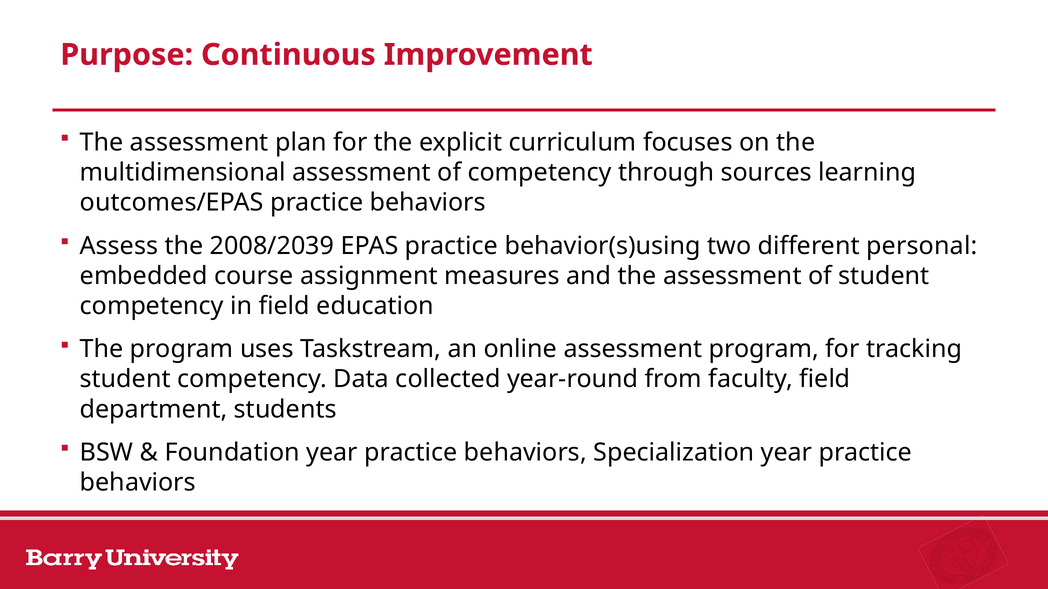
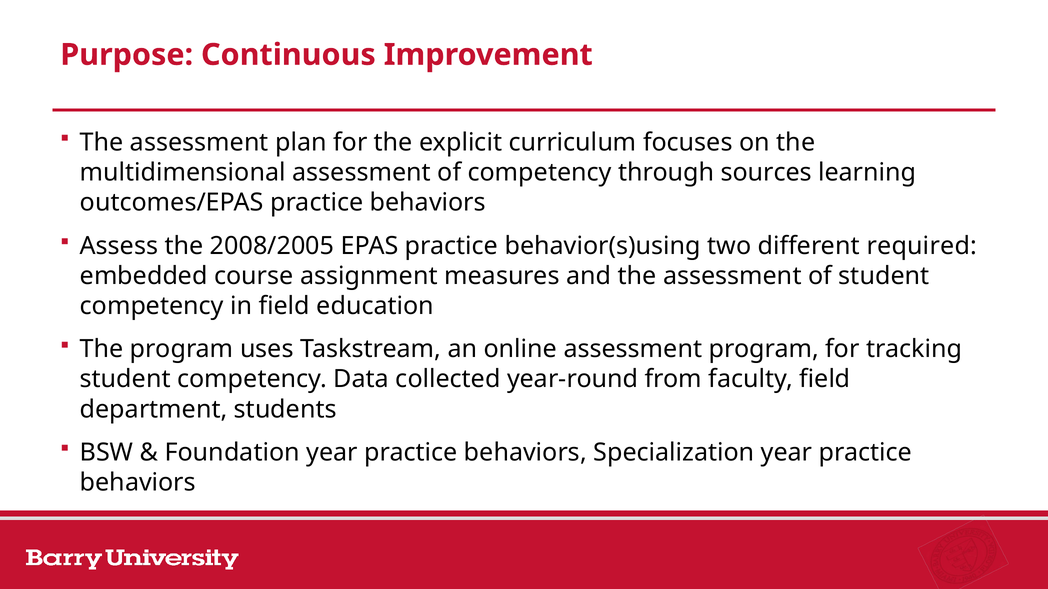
2008/2039: 2008/2039 -> 2008/2005
personal: personal -> required
